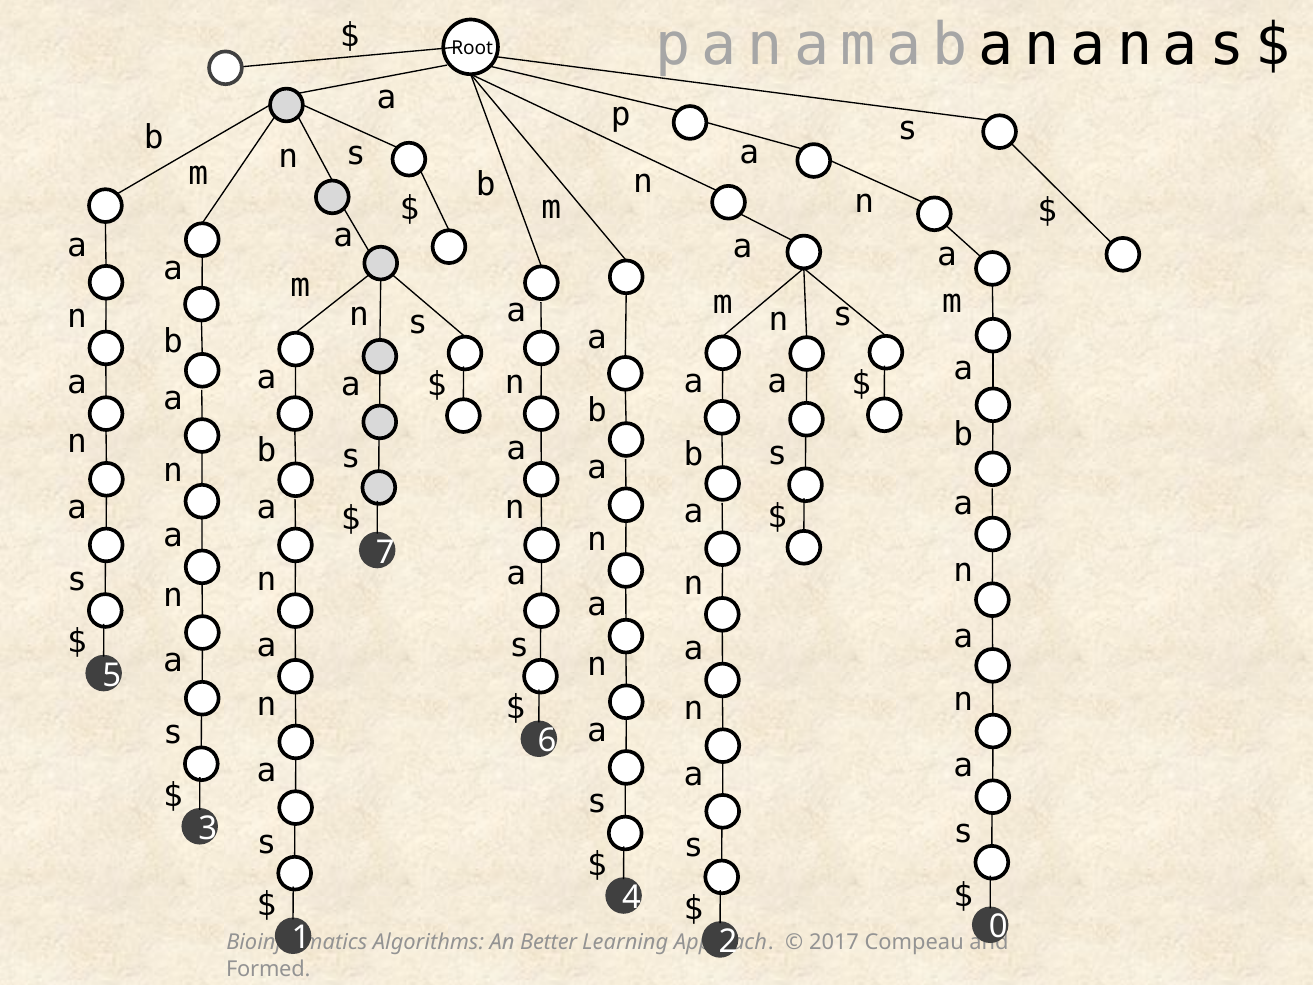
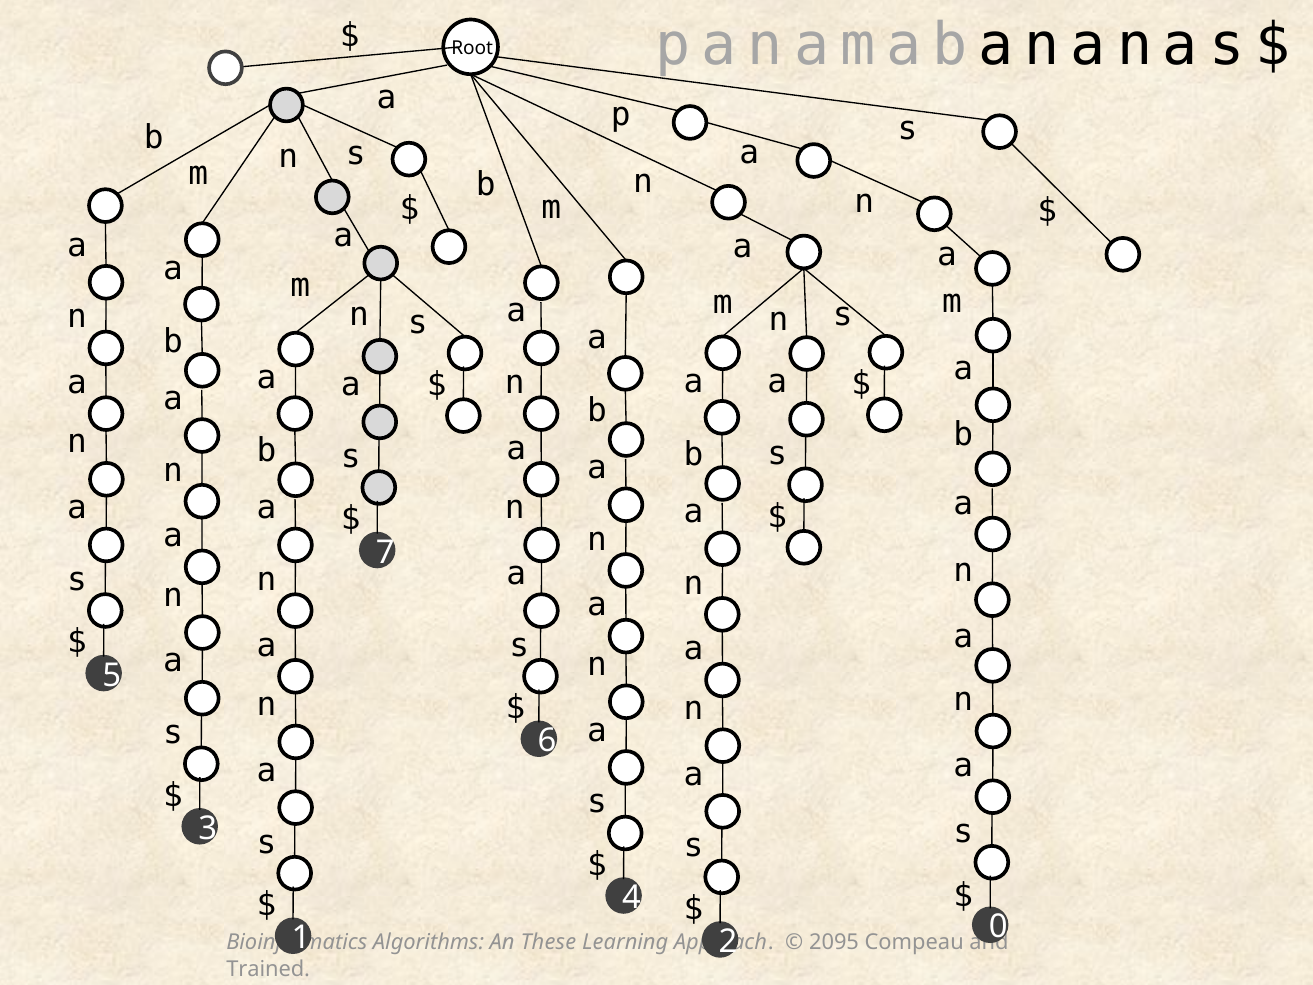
Better: Better -> These
2017: 2017 -> 2095
Formed: Formed -> Trained
